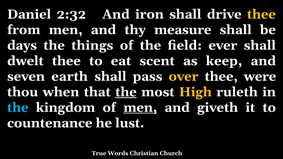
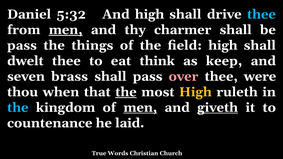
2:32: 2:32 -> 5:32
And iron: iron -> high
thee at (261, 14) colour: yellow -> light blue
men at (66, 30) underline: none -> present
measure: measure -> charmer
days at (22, 45): days -> pass
field ever: ever -> high
scent: scent -> think
earth: earth -> brass
over colour: yellow -> pink
giveth underline: none -> present
lust: lust -> laid
